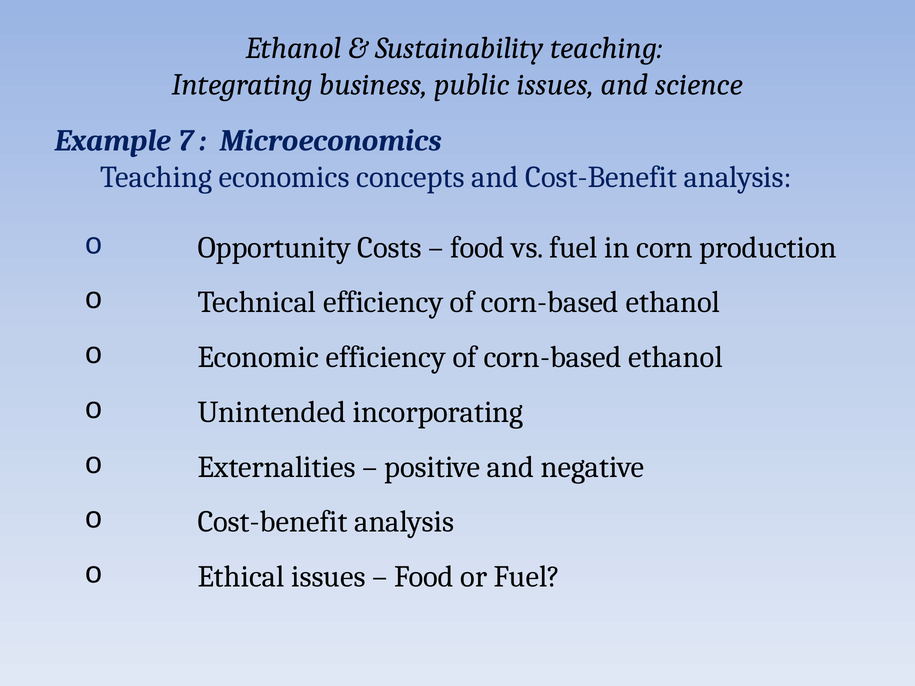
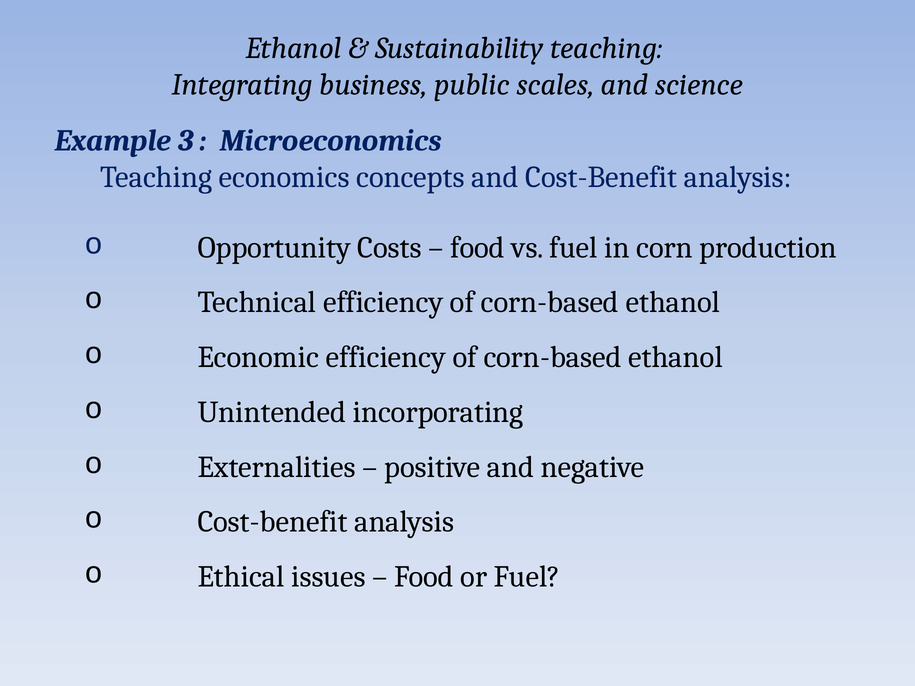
public issues: issues -> scales
7: 7 -> 3
